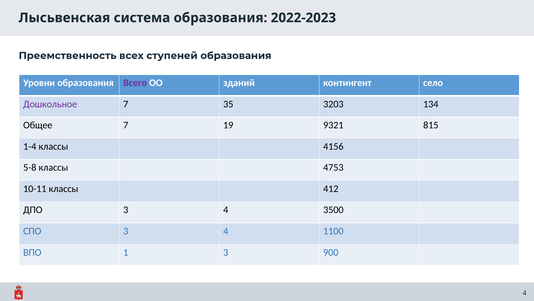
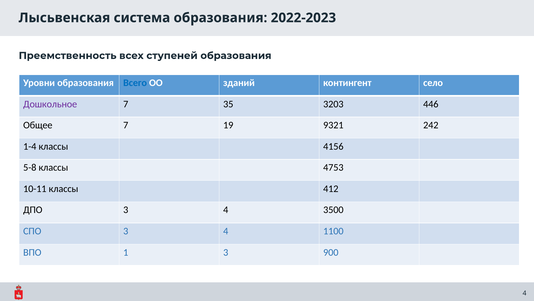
Всего colour: purple -> blue
134: 134 -> 446
815: 815 -> 242
